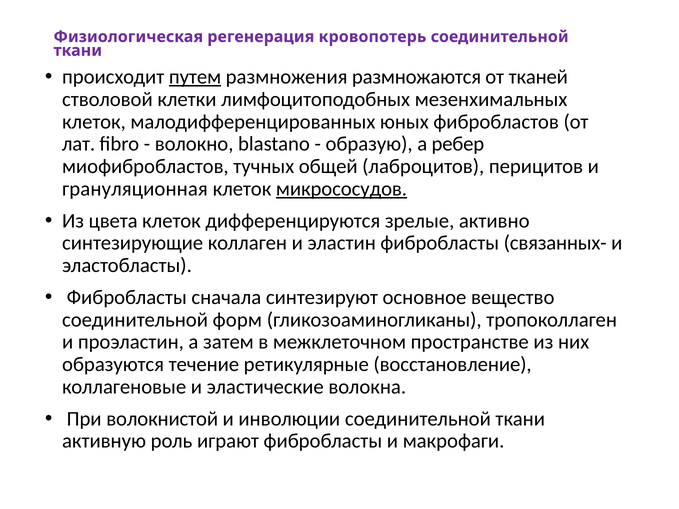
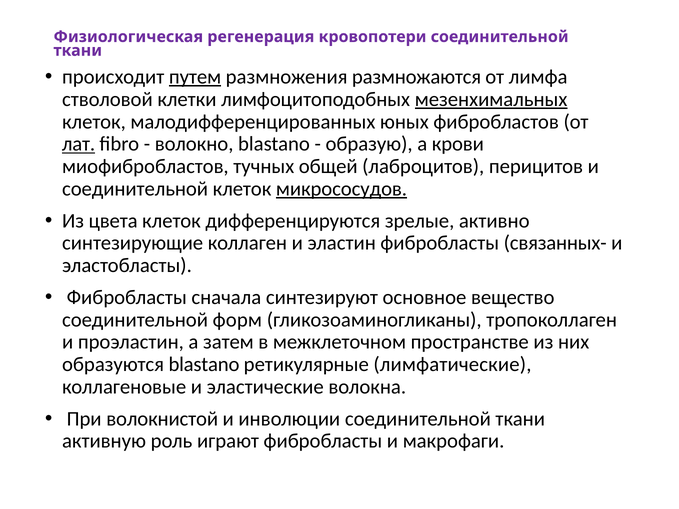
кровопотерь: кровопотерь -> кровопотери
тканей: тканей -> лимфа
мезенхимальных underline: none -> present
лат underline: none -> present
ребер: ребер -> крови
грануляционная at (135, 189): грануляционная -> соединительной
образуются течение: течение -> blastano
восстановление: восстановление -> лимфатические
